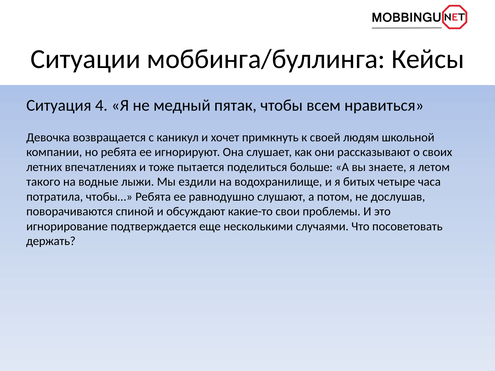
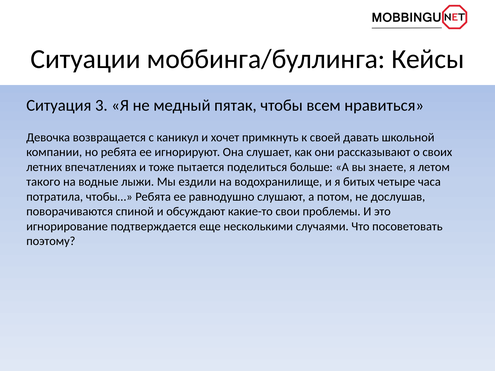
4: 4 -> 3
людям: людям -> давать
держать: держать -> поэтому
